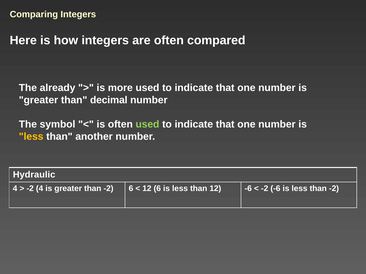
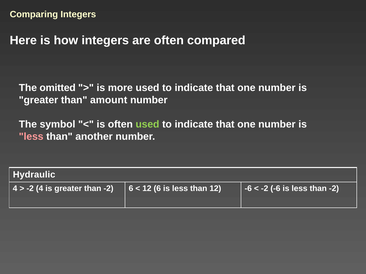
already: already -> omitted
decimal: decimal -> amount
less at (31, 137) colour: yellow -> pink
